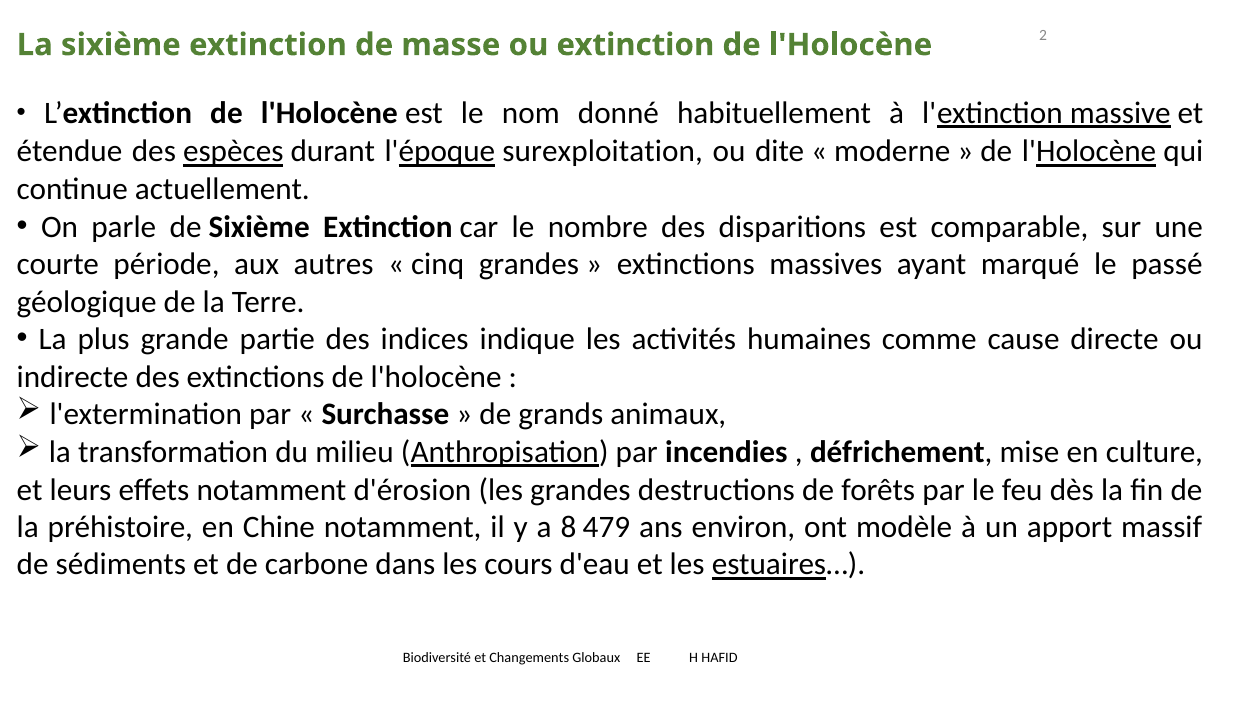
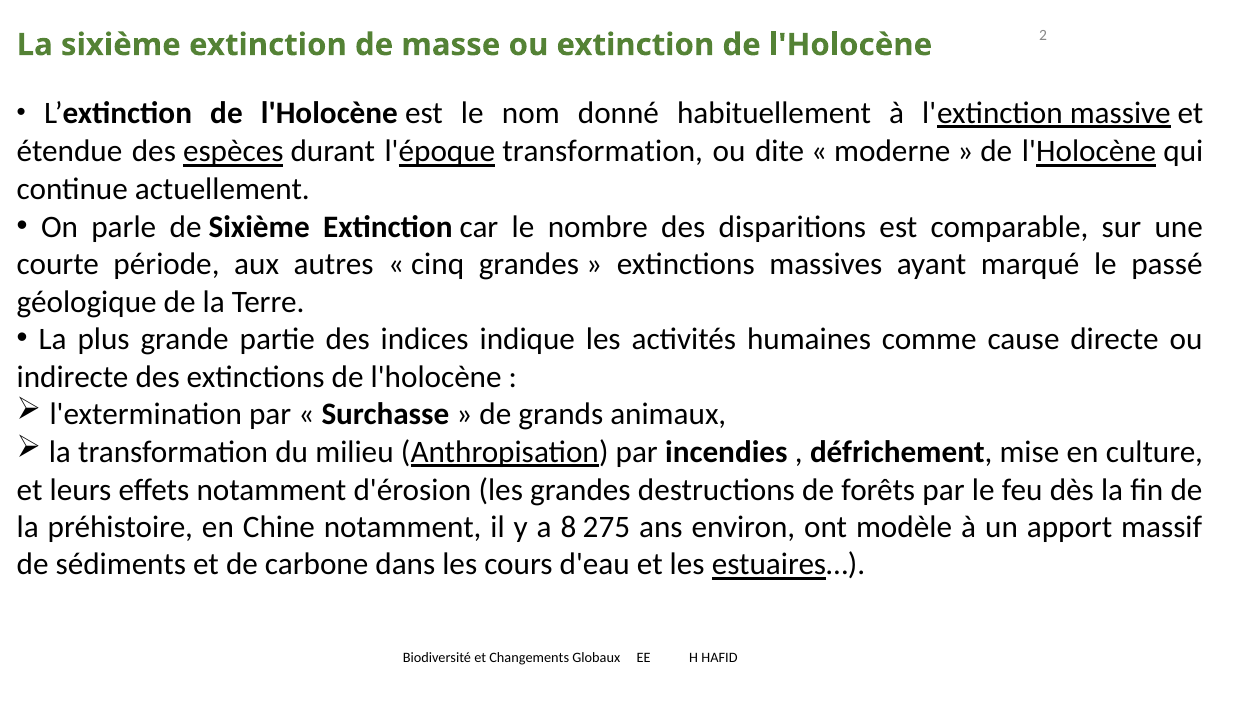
l'époque surexploitation: surexploitation -> transformation
479: 479 -> 275
